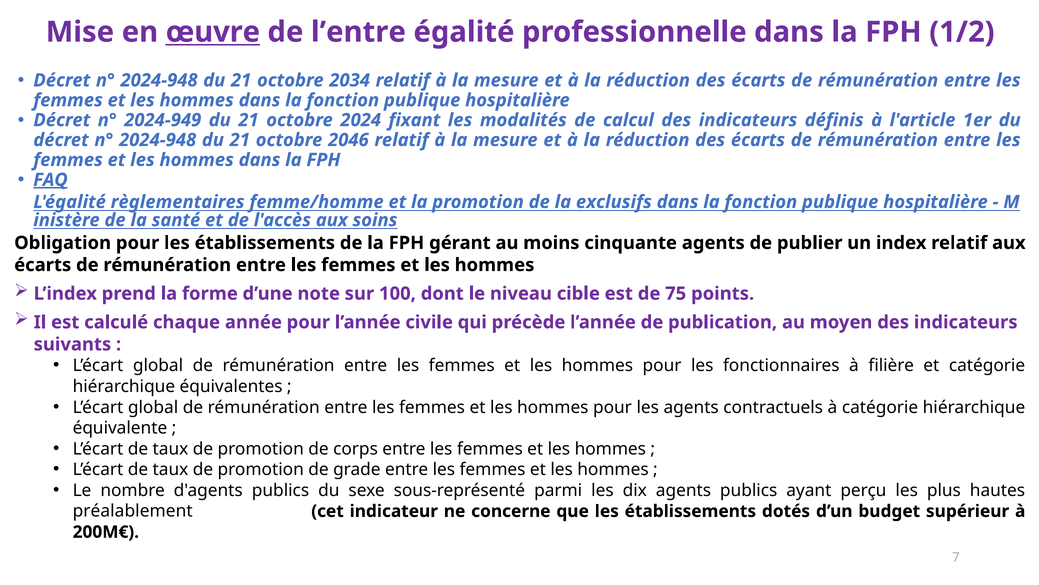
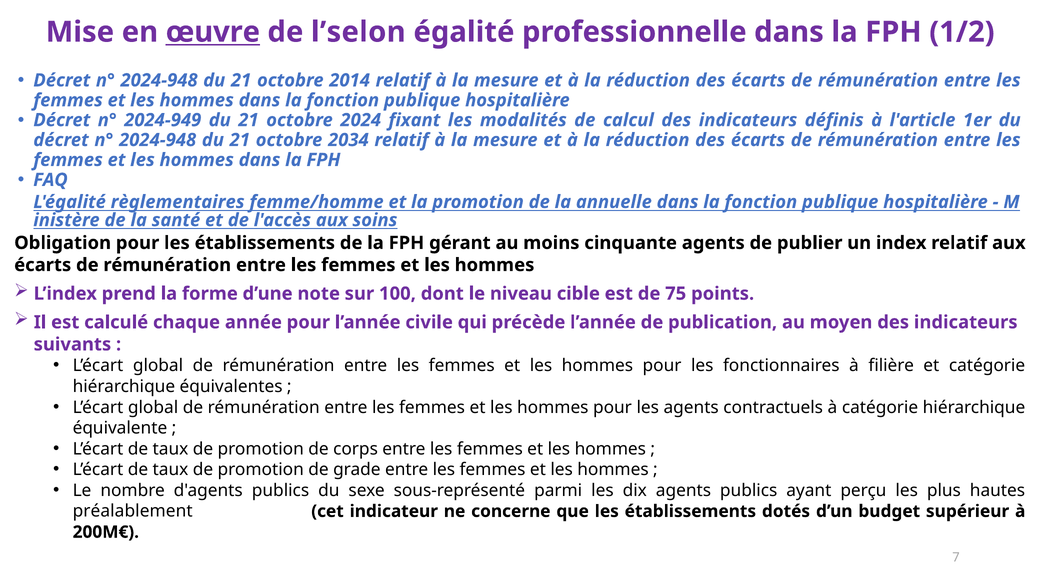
l’entre: l’entre -> l’selon
2034: 2034 -> 2014
2046: 2046 -> 2034
FAQ underline: present -> none
exclusifs: exclusifs -> annuelle
